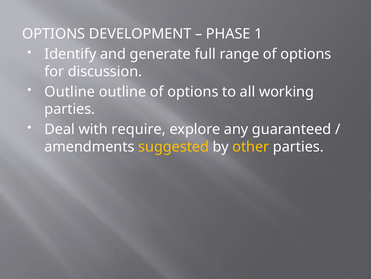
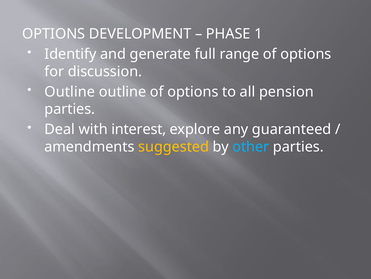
working: working -> pension
require: require -> interest
other colour: yellow -> light blue
